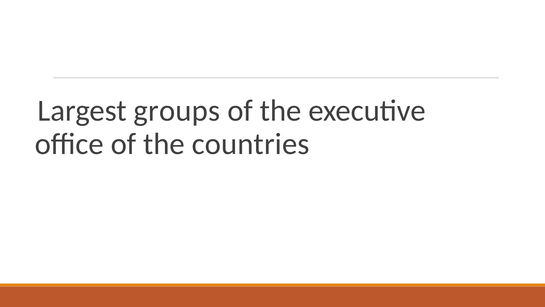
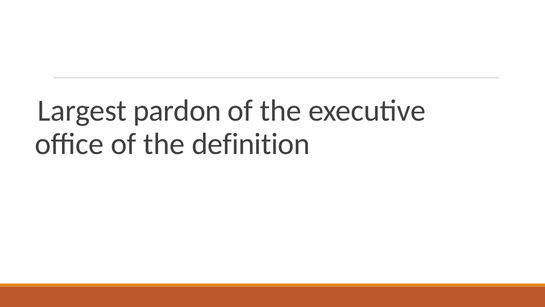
groups: groups -> pardon
countries: countries -> definition
